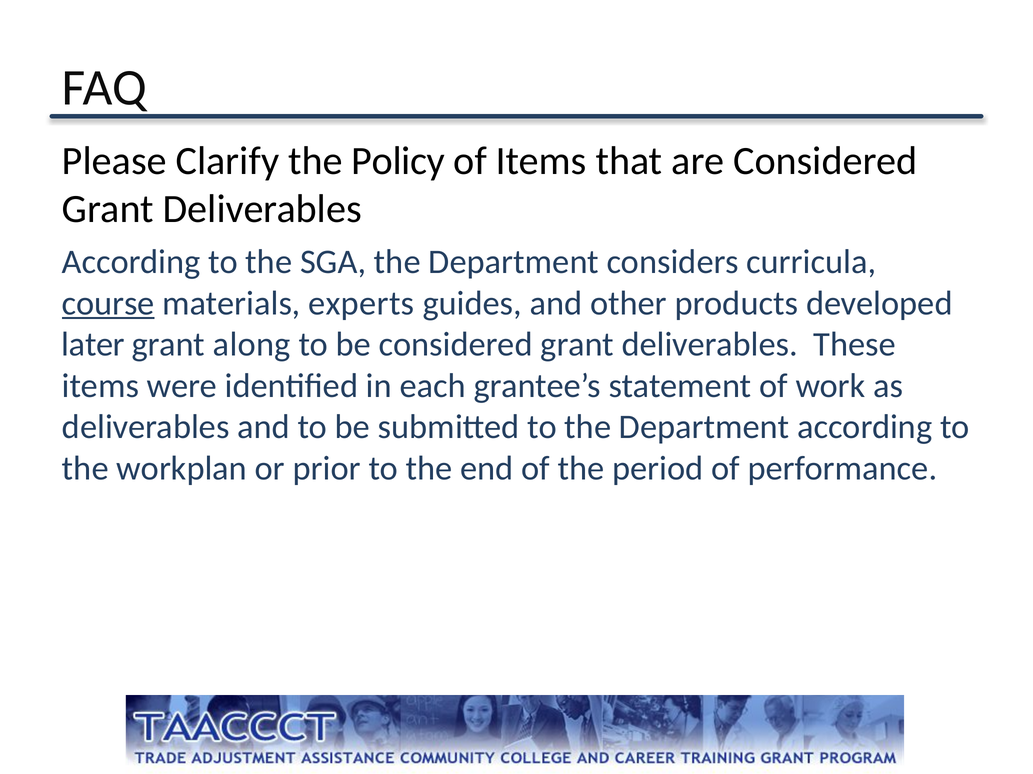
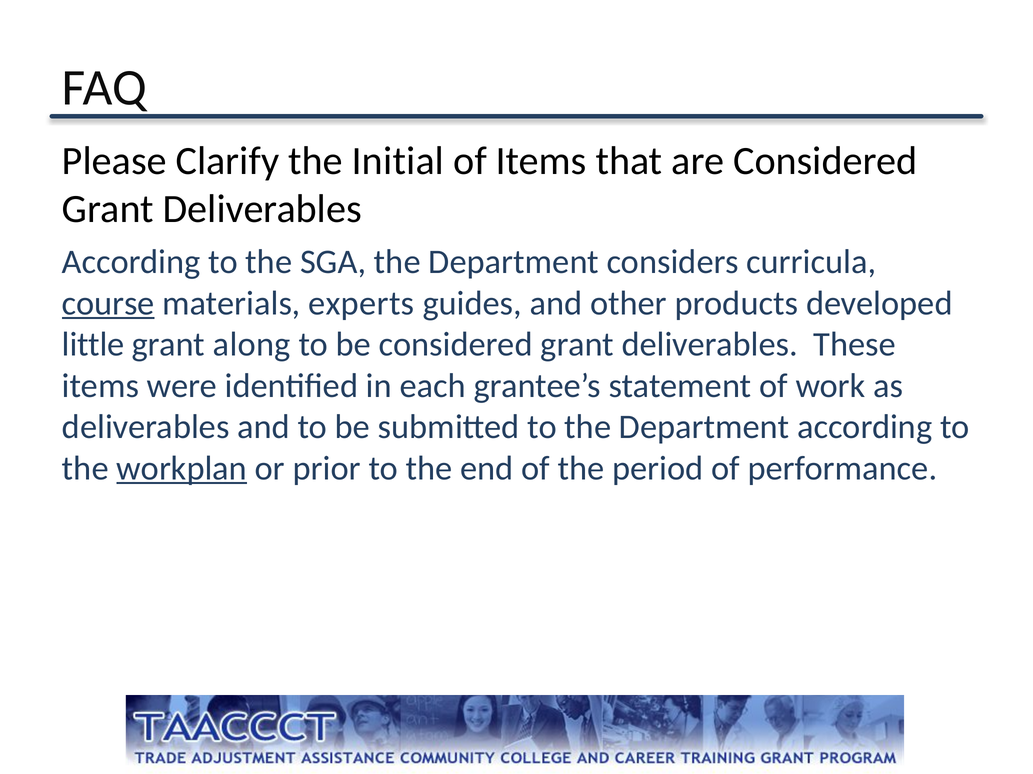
Policy: Policy -> Initial
later: later -> little
workplan underline: none -> present
